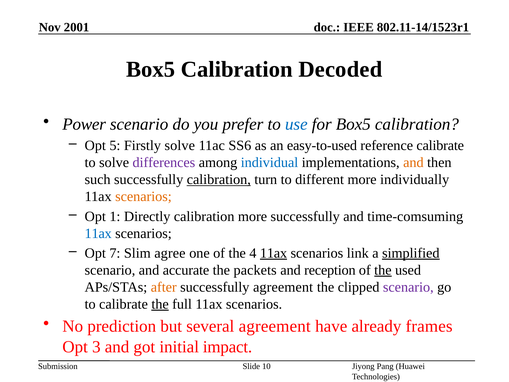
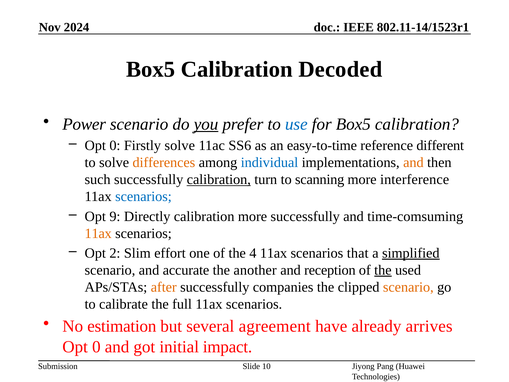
2001: 2001 -> 2024
you underline: none -> present
5 at (115, 146): 5 -> 0
easy-to-used: easy-to-used -> easy-to-time
reference calibrate: calibrate -> different
differences colour: purple -> orange
different: different -> scanning
individually: individually -> interference
scenarios at (143, 196) colour: orange -> blue
1: 1 -> 9
11ax at (98, 233) colour: blue -> orange
7: 7 -> 2
agree: agree -> effort
11ax at (274, 253) underline: present -> none
link: link -> that
packets: packets -> another
successfully agreement: agreement -> companies
scenario at (408, 287) colour: purple -> orange
the at (160, 304) underline: present -> none
prediction: prediction -> estimation
frames: frames -> arrives
3 at (96, 347): 3 -> 0
